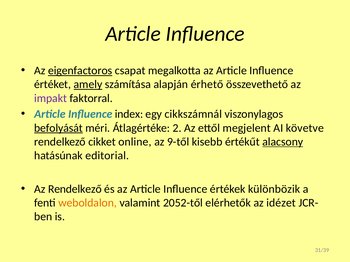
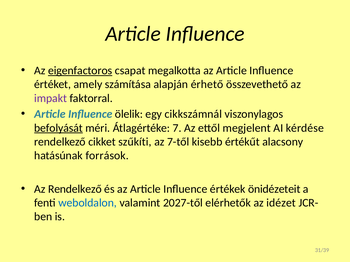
amely underline: present -> none
index: index -> ölelik
2: 2 -> 7
követve: követve -> kérdése
online: online -> szűkíti
9-től: 9-től -> 7-től
alacsony underline: present -> none
editorial: editorial -> források
különbözik: különbözik -> önidézeteit
weboldalon colour: orange -> blue
2052-től: 2052-től -> 2027-től
